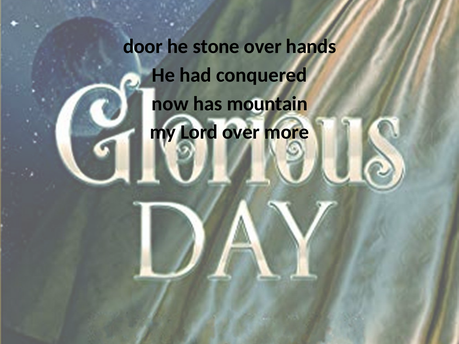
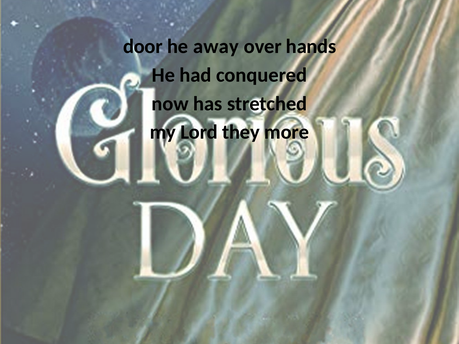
stone: stone -> away
mountain: mountain -> stretched
Lord over: over -> they
